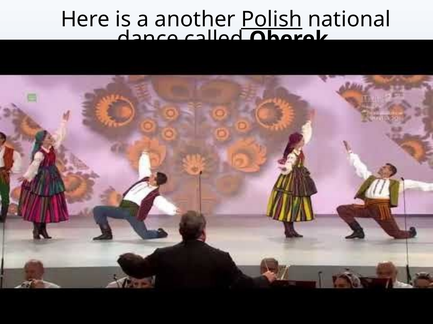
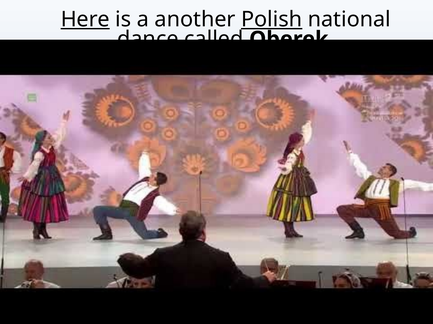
Here underline: none -> present
